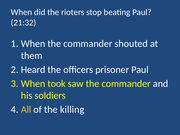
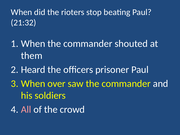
took: took -> over
All colour: yellow -> pink
killing: killing -> crowd
